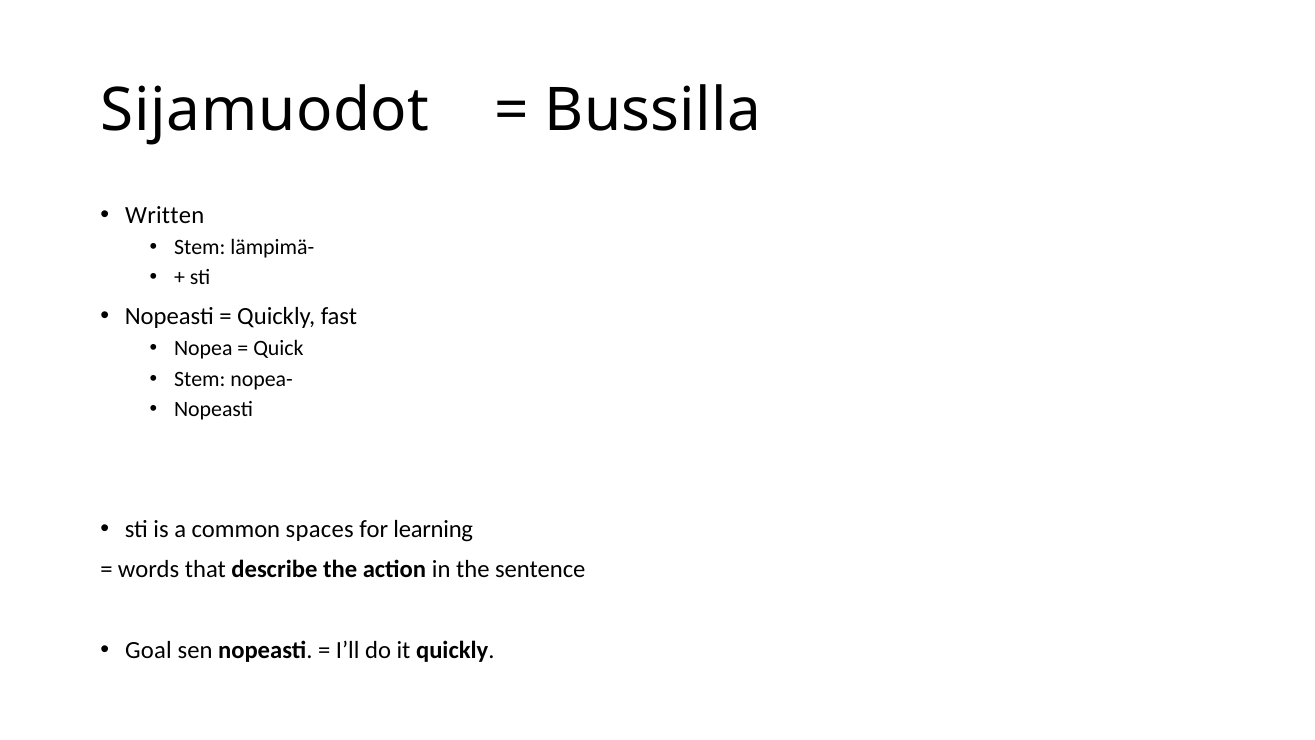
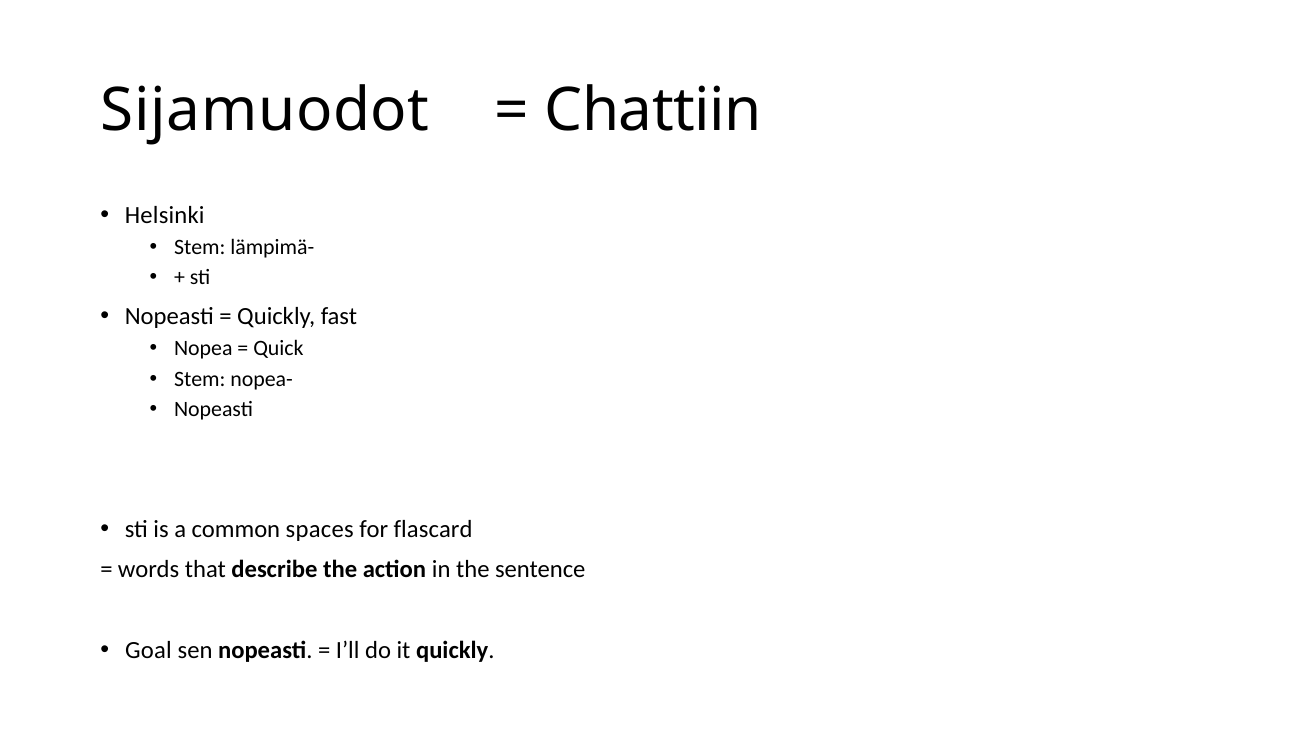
Bussilla: Bussilla -> Chattiin
Written: Written -> Helsinki
learning: learning -> flascard
